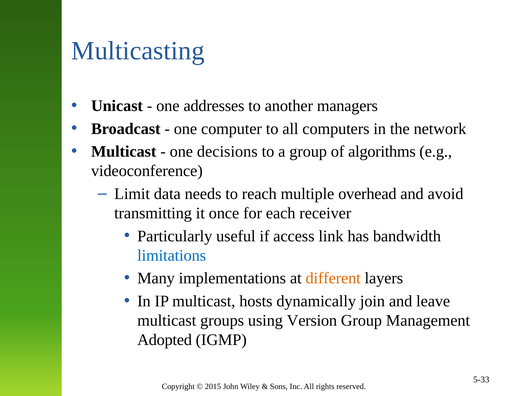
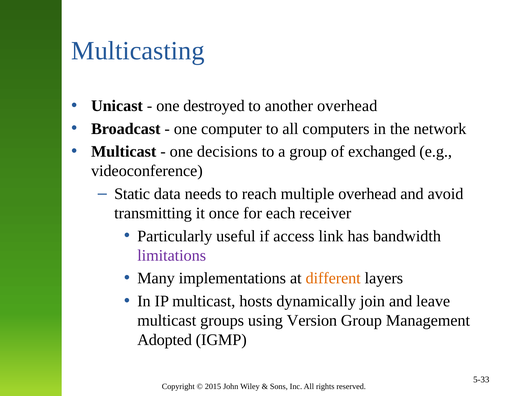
addresses: addresses -> destroyed
another managers: managers -> overhead
algorithms: algorithms -> exchanged
Limit: Limit -> Static
limitations colour: blue -> purple
